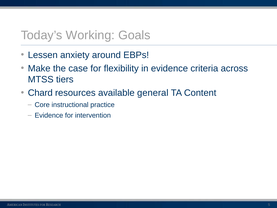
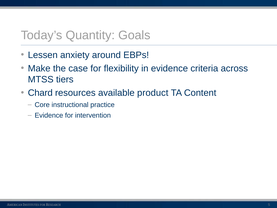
Working: Working -> Quantity
general: general -> product
